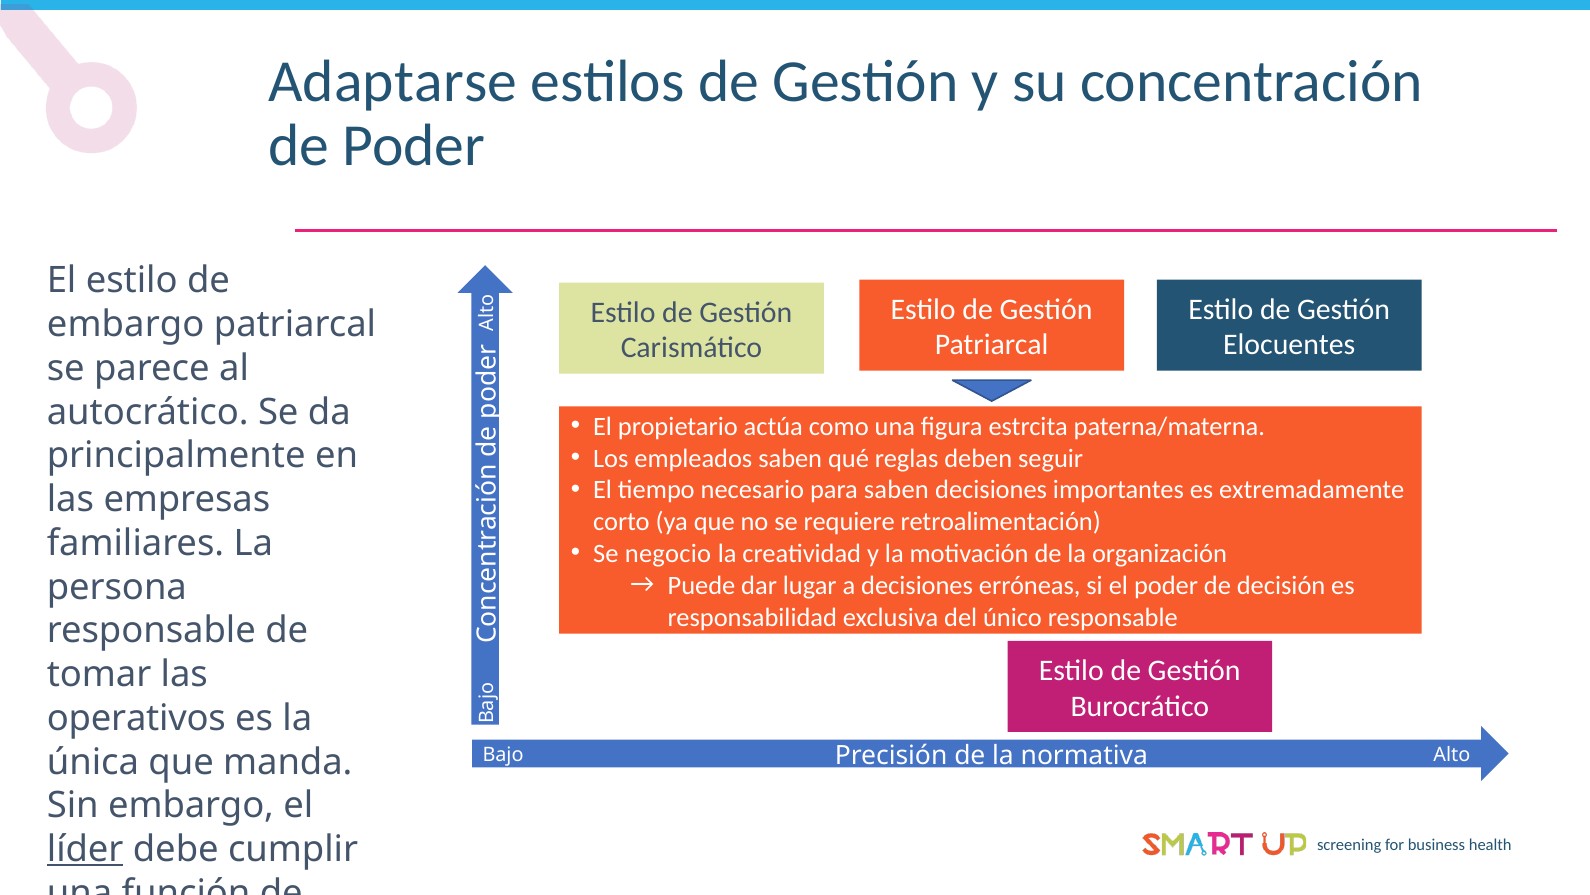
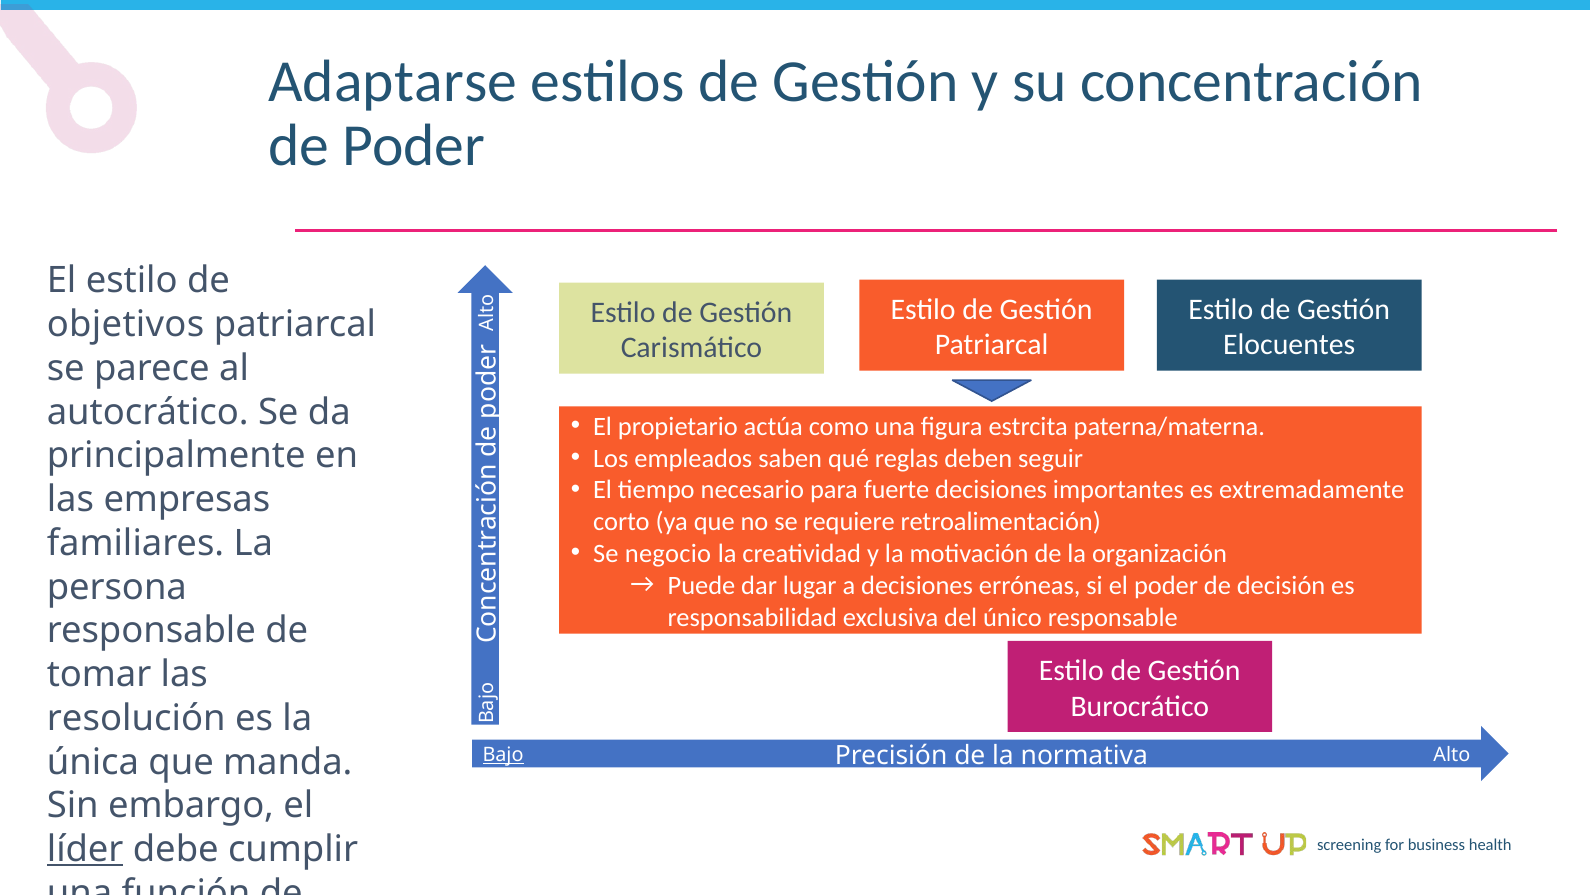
embargo at (126, 324): embargo -> objetivos
para saben: saben -> fuerte
operativos: operativos -> resolución
Bajo underline: none -> present
